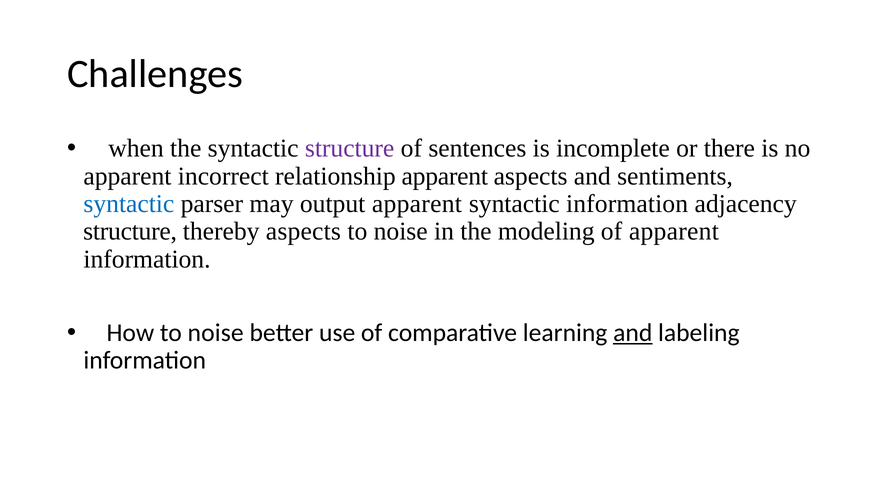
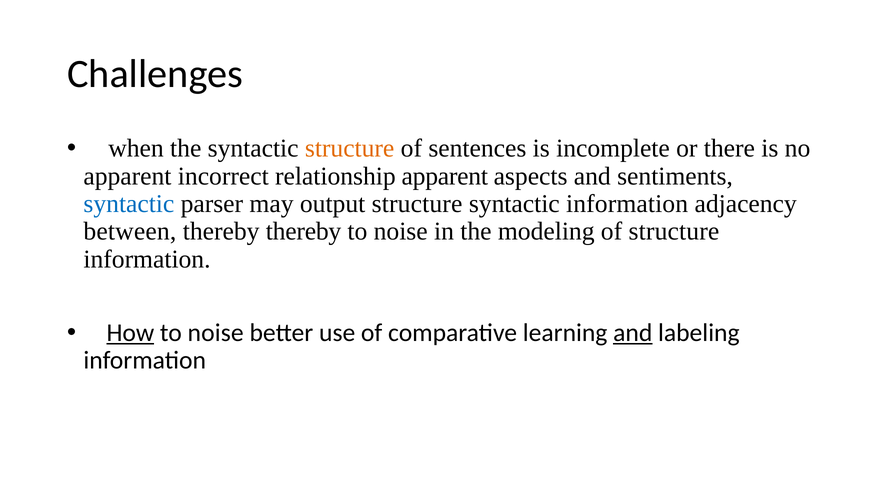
structure at (350, 149) colour: purple -> orange
output apparent: apparent -> structure
structure at (130, 232): structure -> between
thereby aspects: aspects -> thereby
of apparent: apparent -> structure
How underline: none -> present
